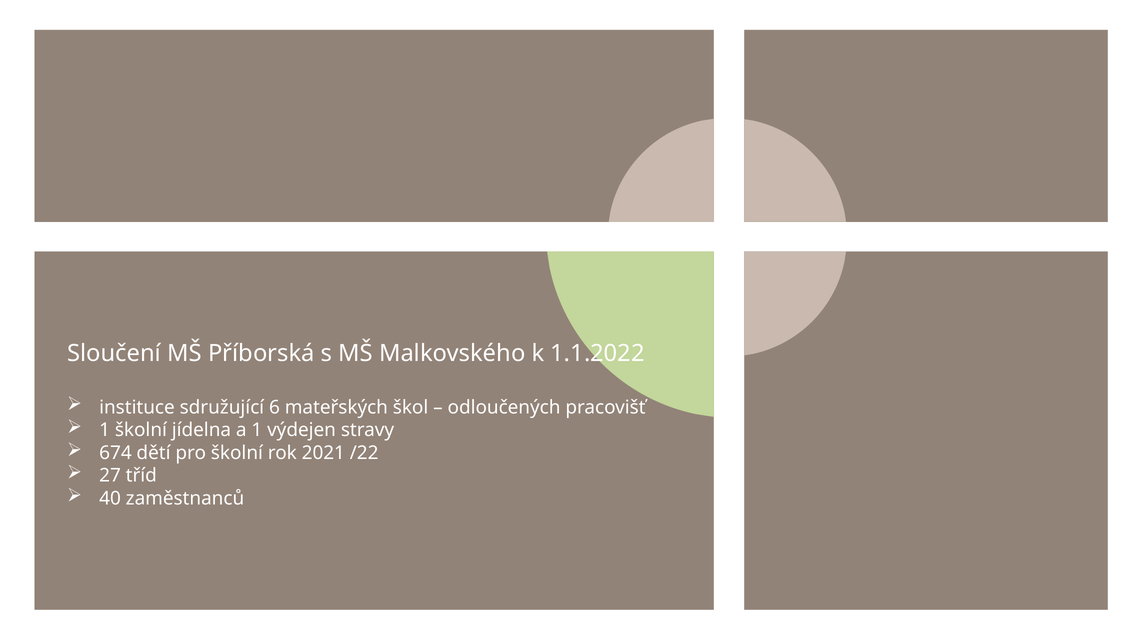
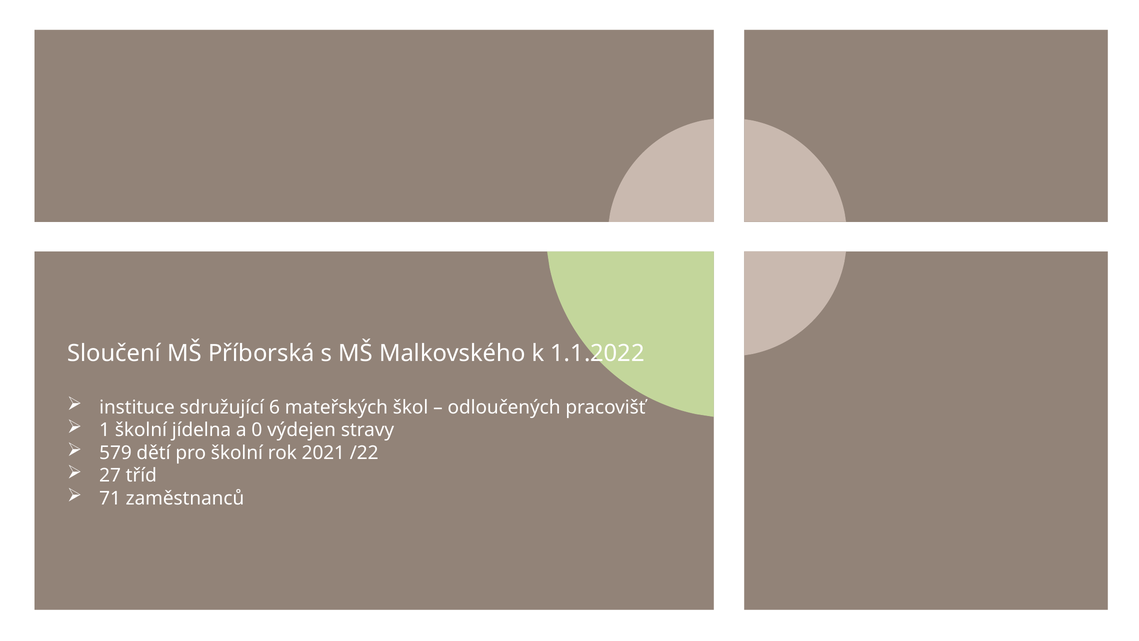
a 1: 1 -> 0
674: 674 -> 579
40: 40 -> 71
